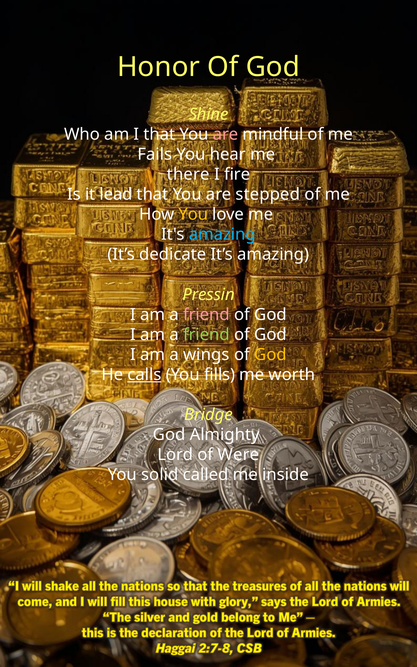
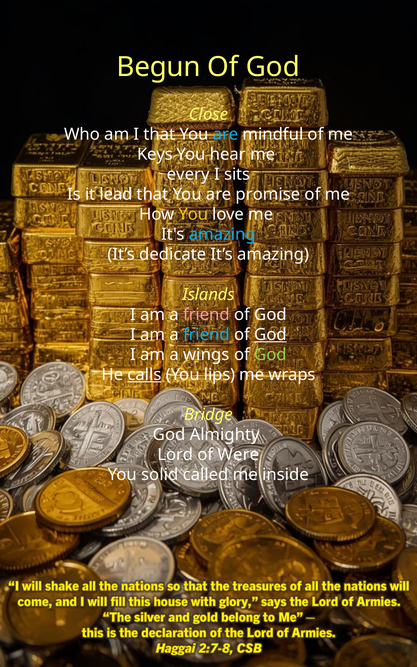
Honor: Honor -> Begun
Shine: Shine -> Close
are at (226, 134) colour: pink -> light blue
Fails: Fails -> Keys
there: there -> every
fire: fire -> sits
stepped: stepped -> promise
Pressin: Pressin -> Islands
friend at (206, 335) colour: light green -> light blue
God at (271, 335) underline: none -> present
God at (271, 355) colour: yellow -> light green
fills: fills -> lips
worth: worth -> wraps
